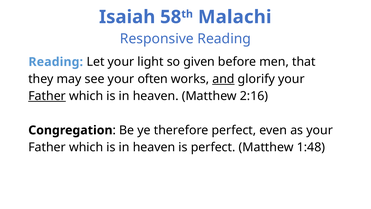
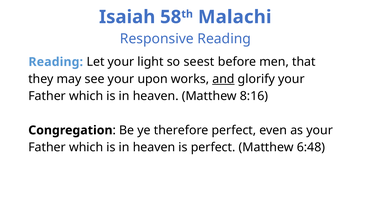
given: given -> seest
often: often -> upon
Father at (47, 96) underline: present -> none
2:16: 2:16 -> 8:16
1:48: 1:48 -> 6:48
